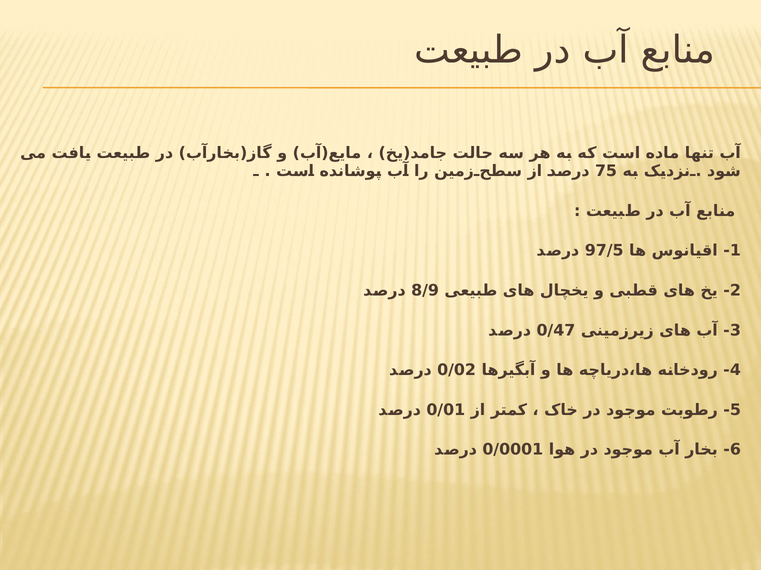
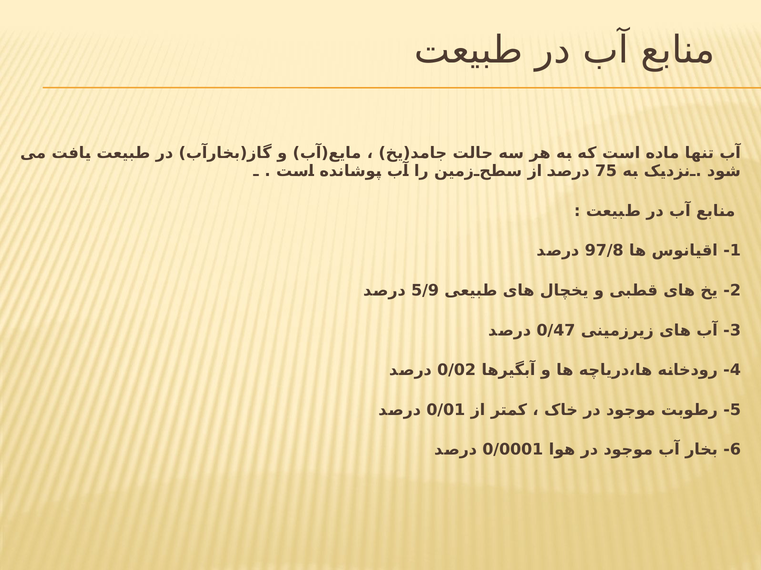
97/5: 97/5 -> 97/8
8/9: 8/9 -> 5/9
